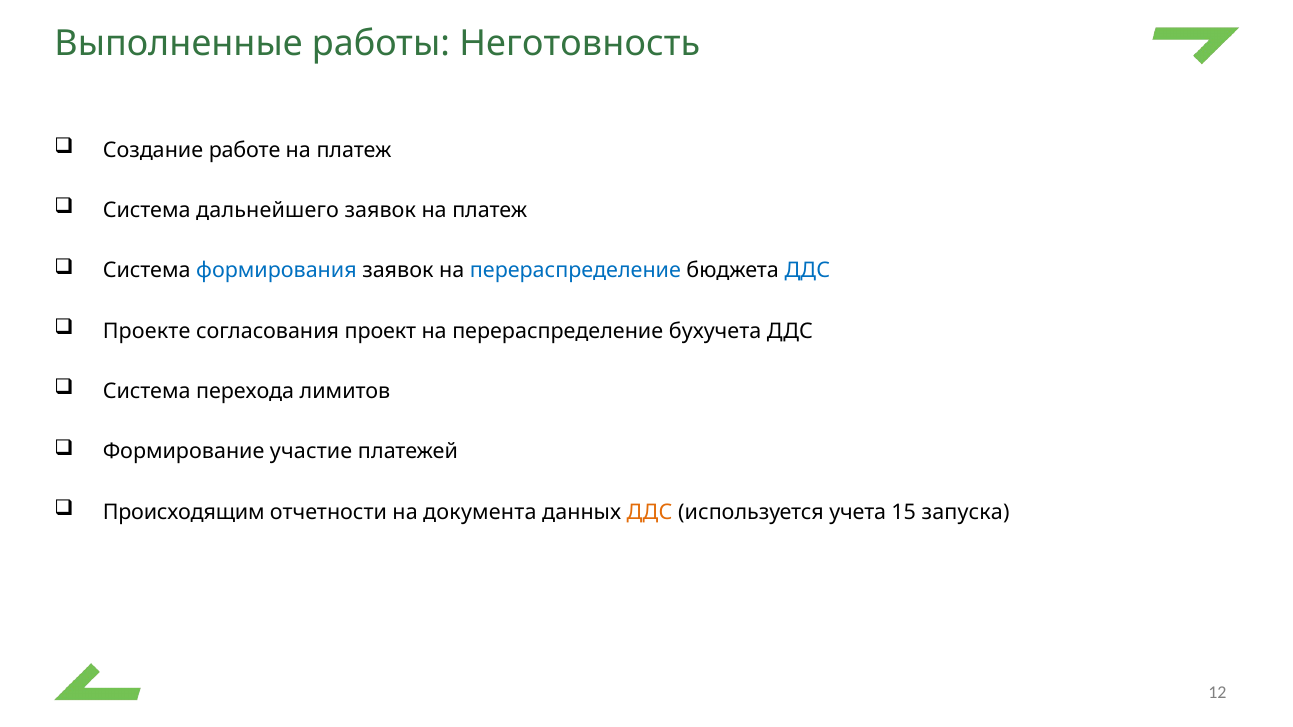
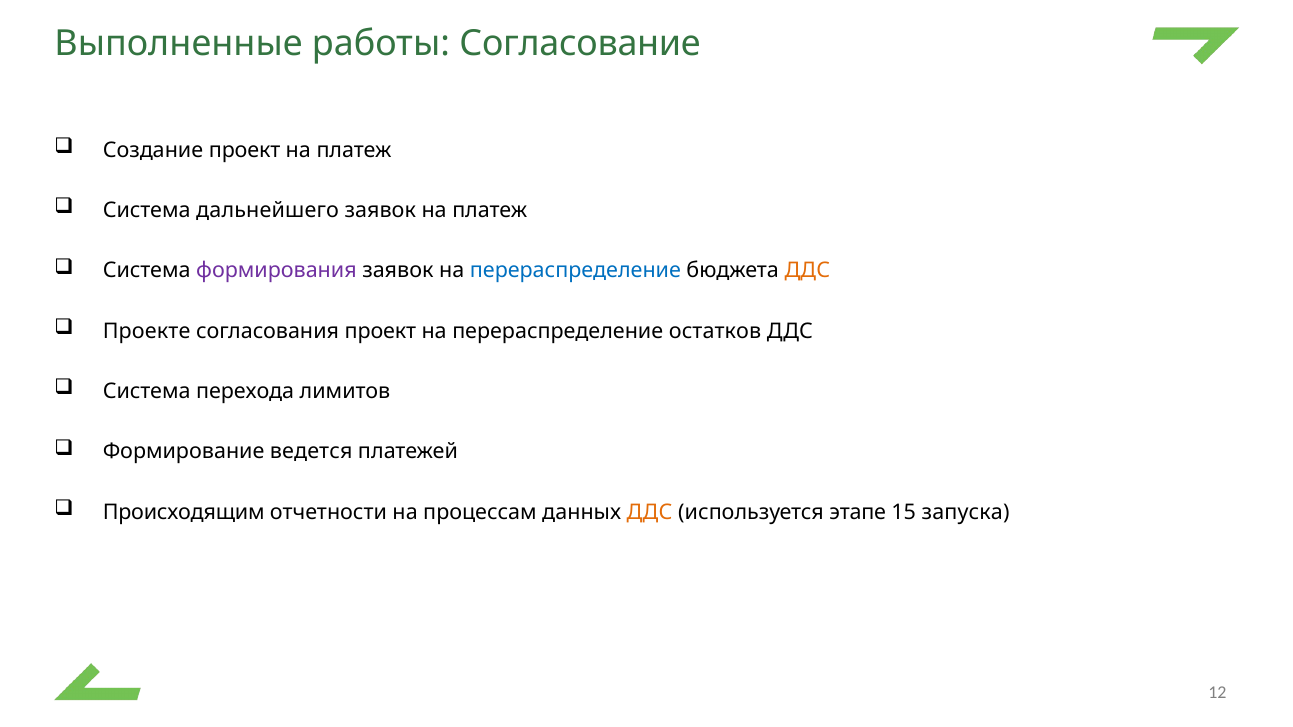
Неготовность: Неготовность -> Согласование
Создание работе: работе -> проект
формирования colour: blue -> purple
ДДС at (807, 271) colour: blue -> orange
бухучета: бухучета -> остатков
участие: участие -> ведется
документа: документа -> процессам
учета: учета -> этапе
